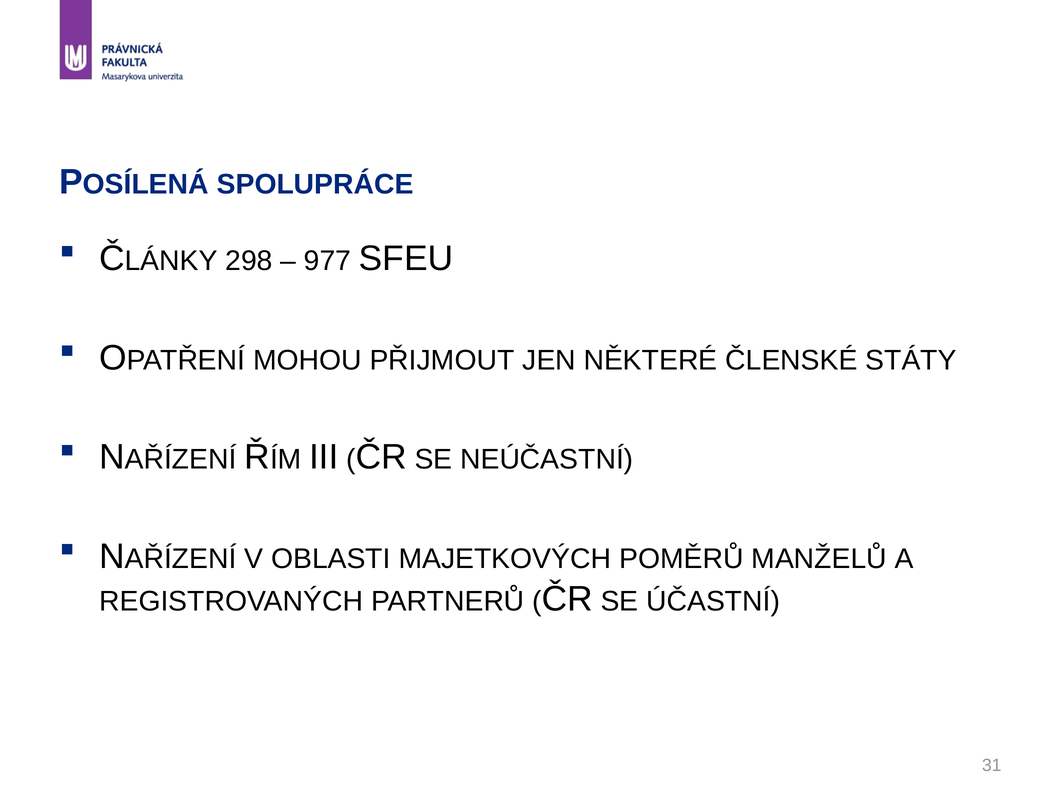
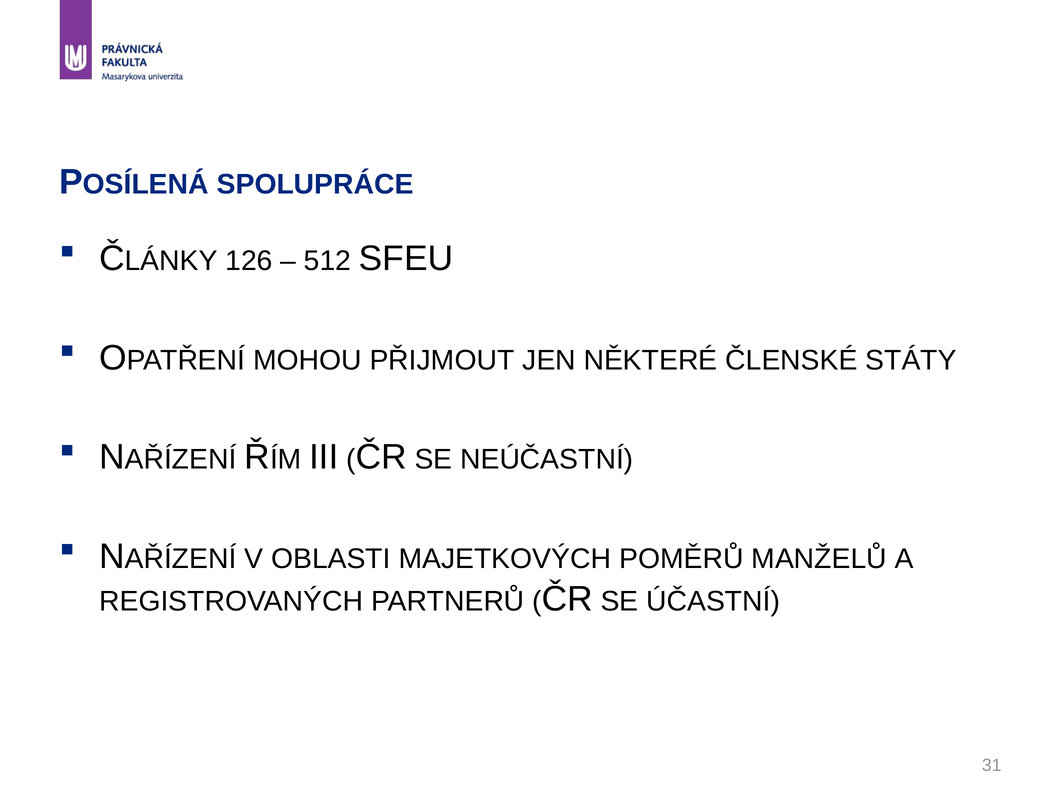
298: 298 -> 126
977: 977 -> 512
